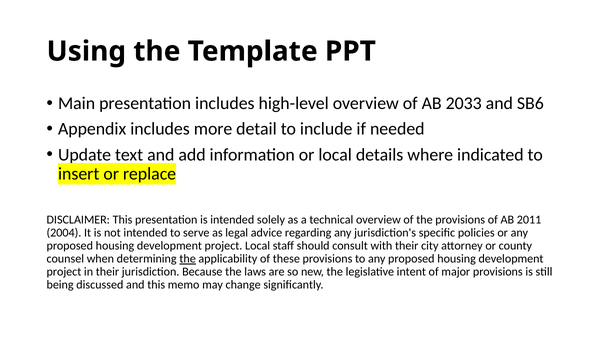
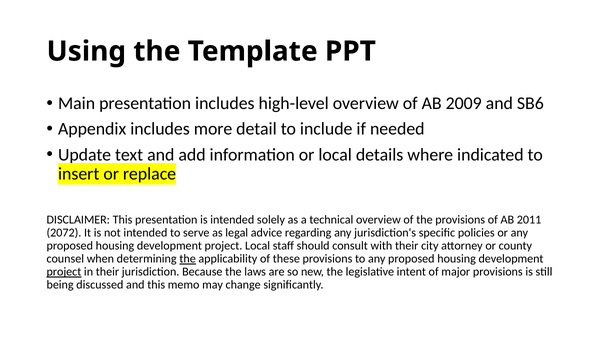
2033: 2033 -> 2009
2004: 2004 -> 2072
project at (64, 272) underline: none -> present
